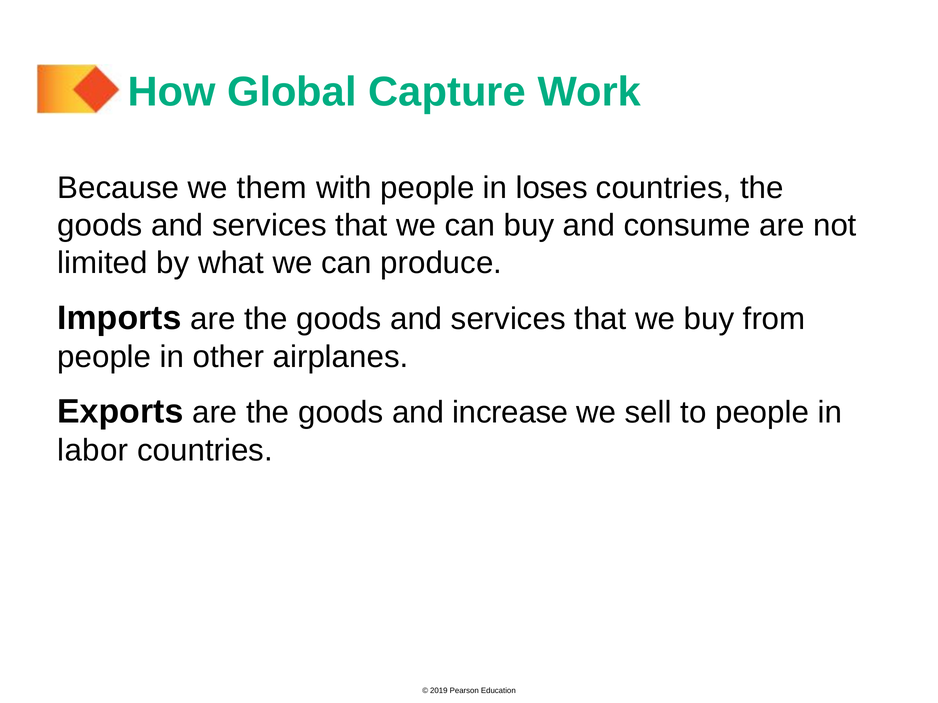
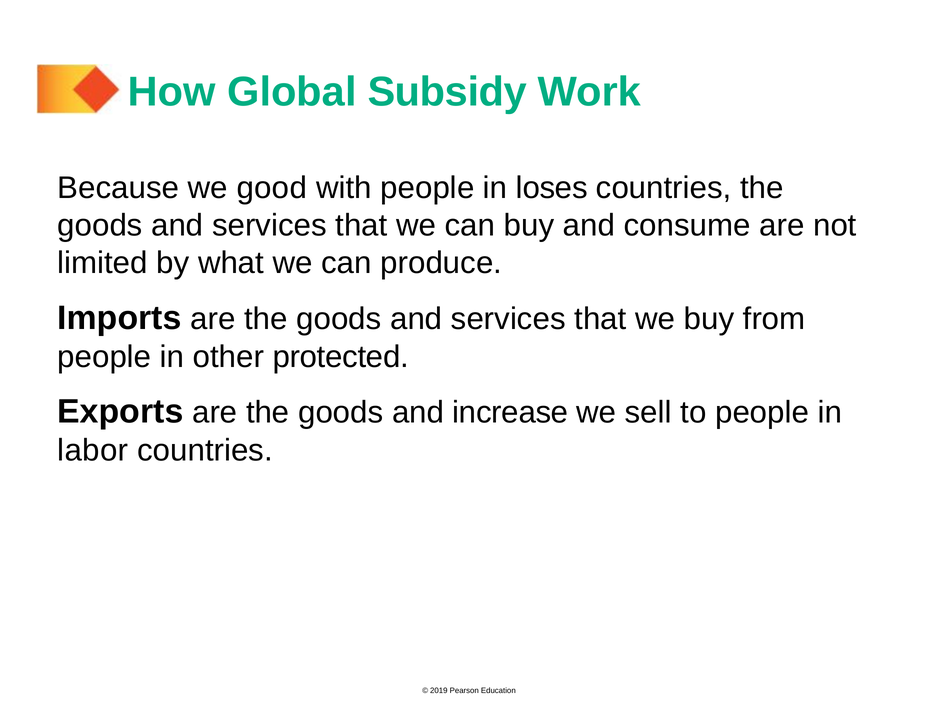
Capture: Capture -> Subsidy
them: them -> good
airplanes: airplanes -> protected
